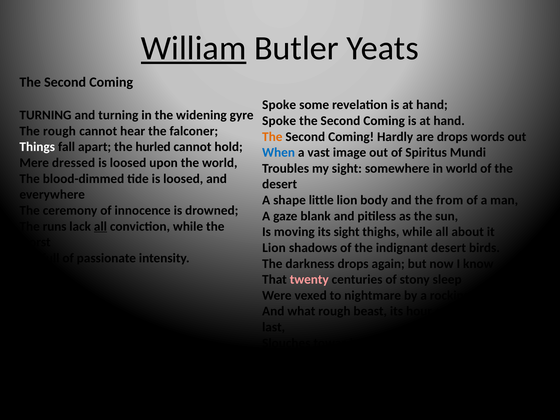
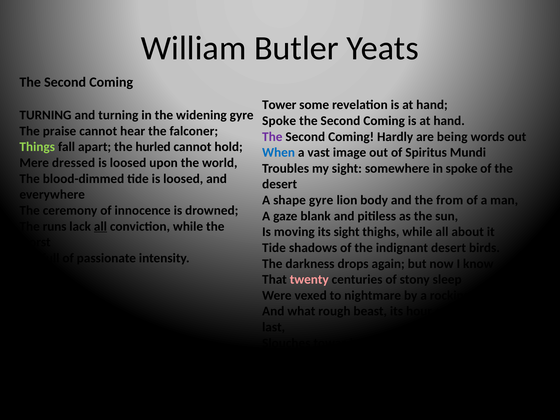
William underline: present -> none
Spoke at (279, 105): Spoke -> Tower
The rough: rough -> praise
The at (272, 137) colour: orange -> purple
are drops: drops -> being
Things colour: white -> light green
in world: world -> spoke
shape little: little -> gyre
Lion at (274, 248): Lion -> Tide
